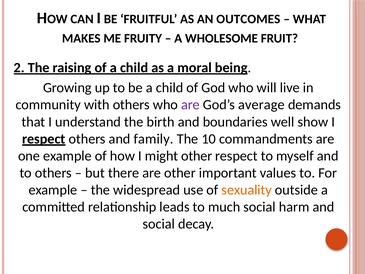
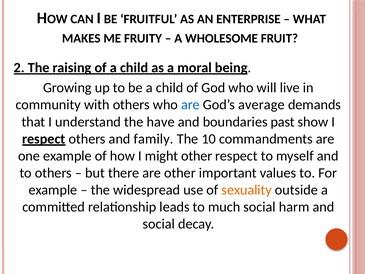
OUTCOMES: OUTCOMES -> ENTERPRISE
are at (190, 105) colour: purple -> blue
birth: birth -> have
well: well -> past
